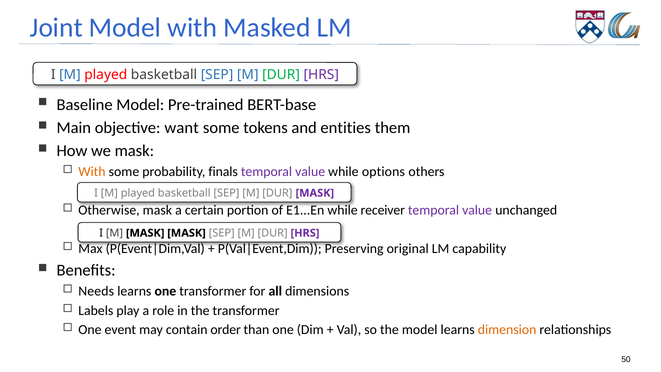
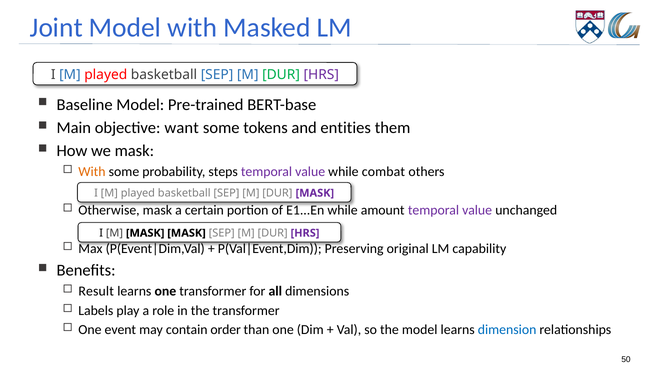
finals: finals -> steps
options: options -> combat
receiver: receiver -> amount
Needs: Needs -> Result
dimension colour: orange -> blue
